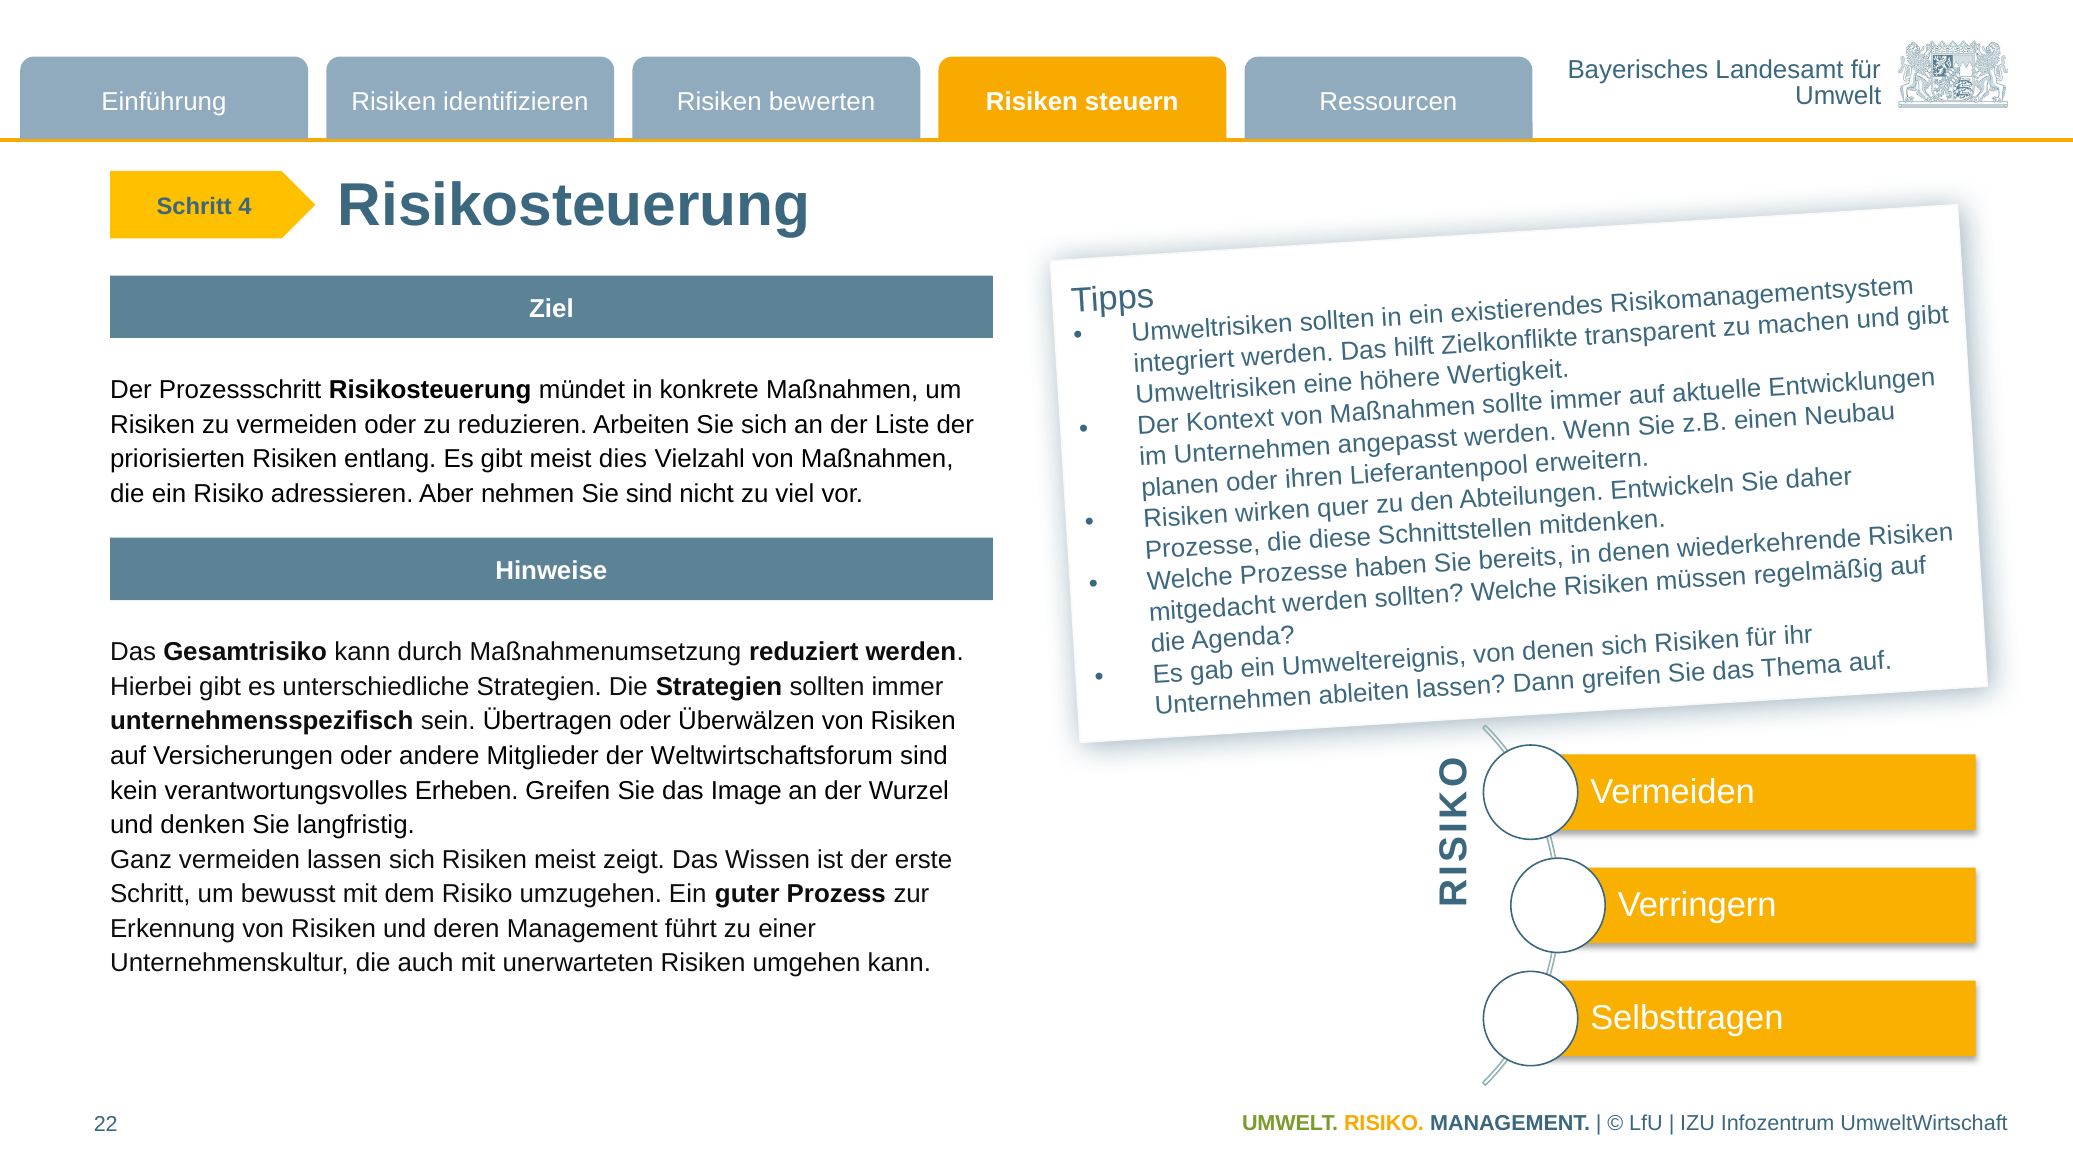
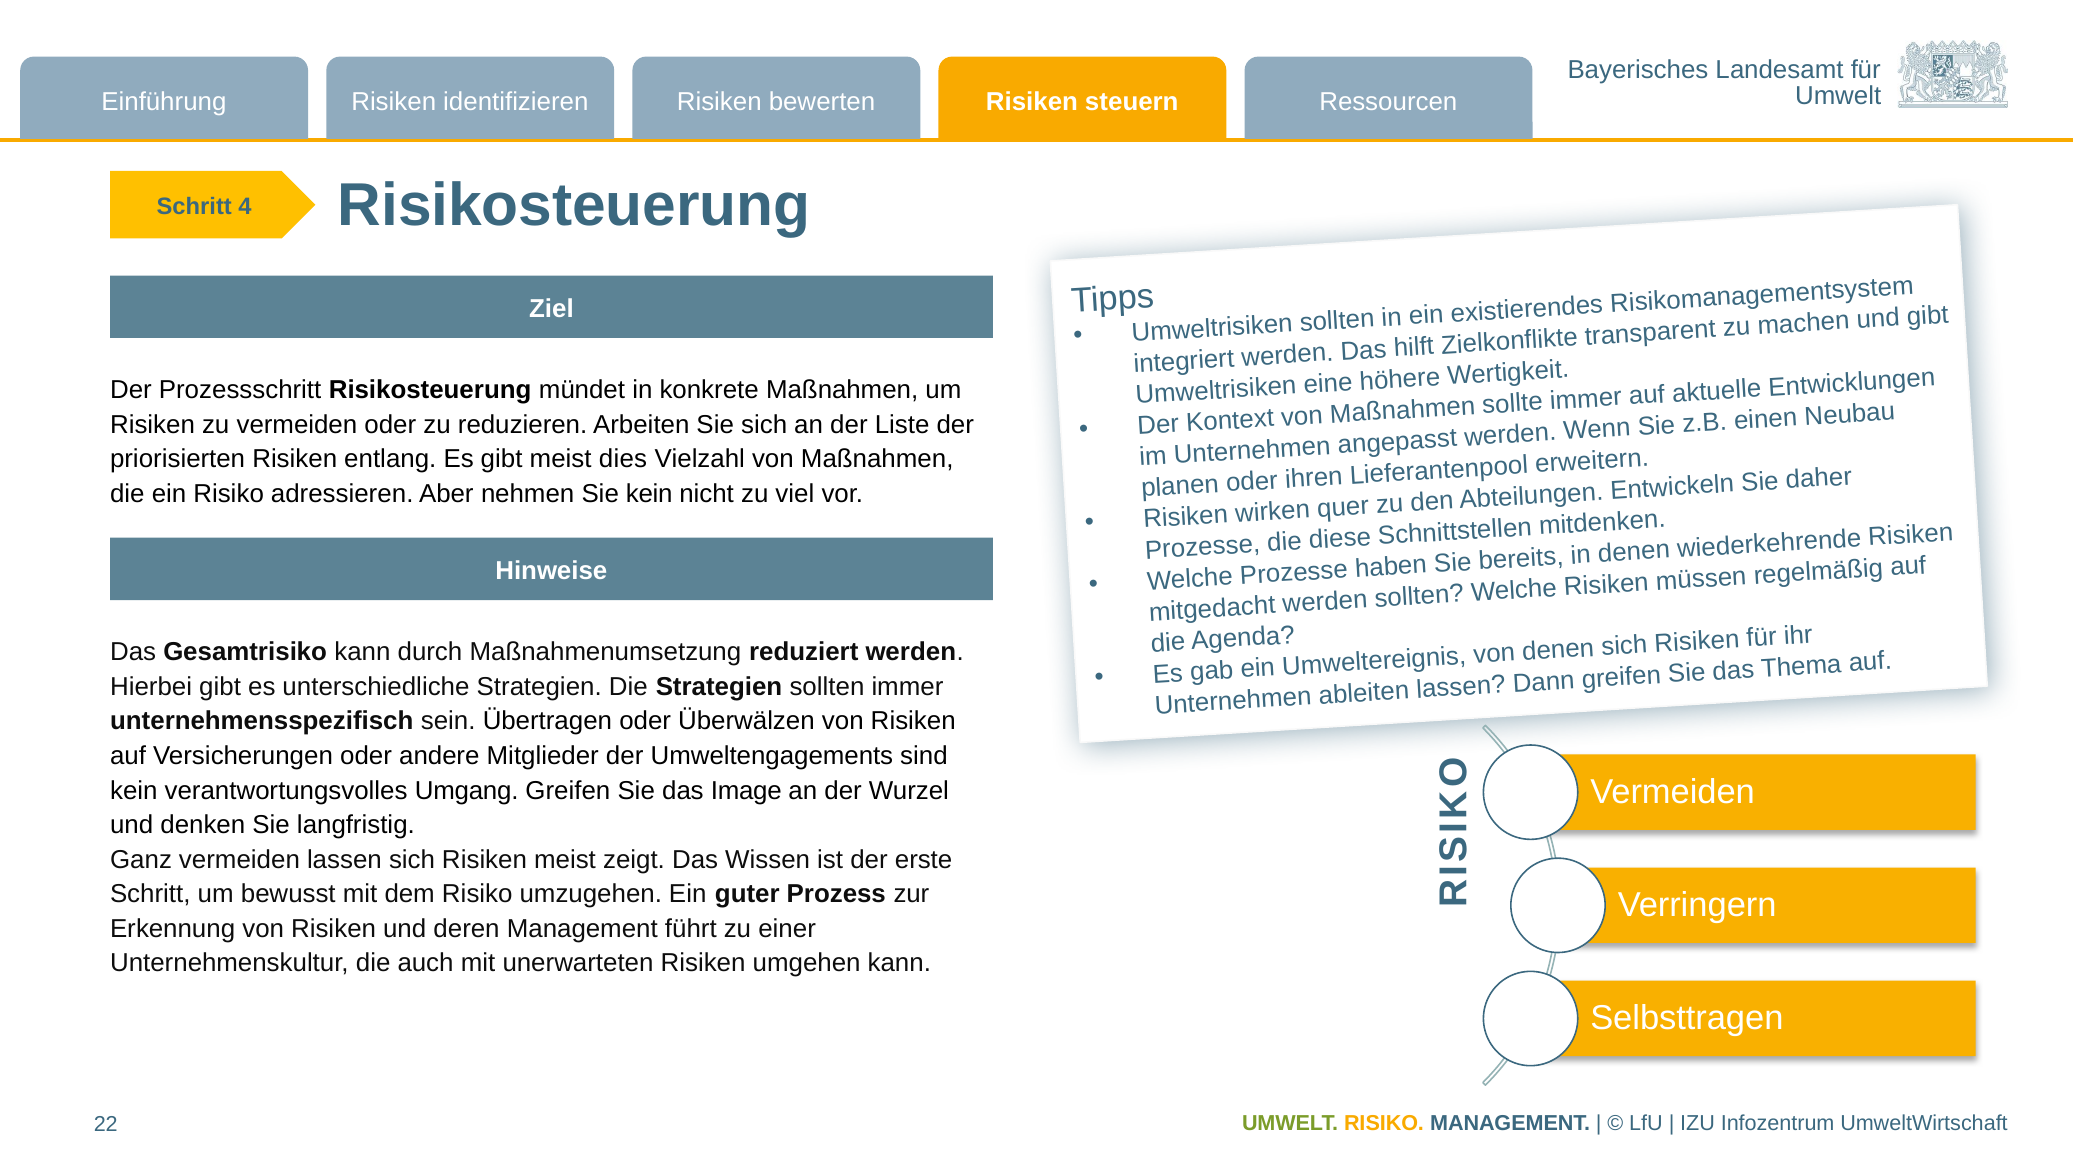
Sie sind: sind -> kein
Weltwirtschaftsforum: Weltwirtschaftsforum -> Umweltengagements
Erheben: Erheben -> Umgang
